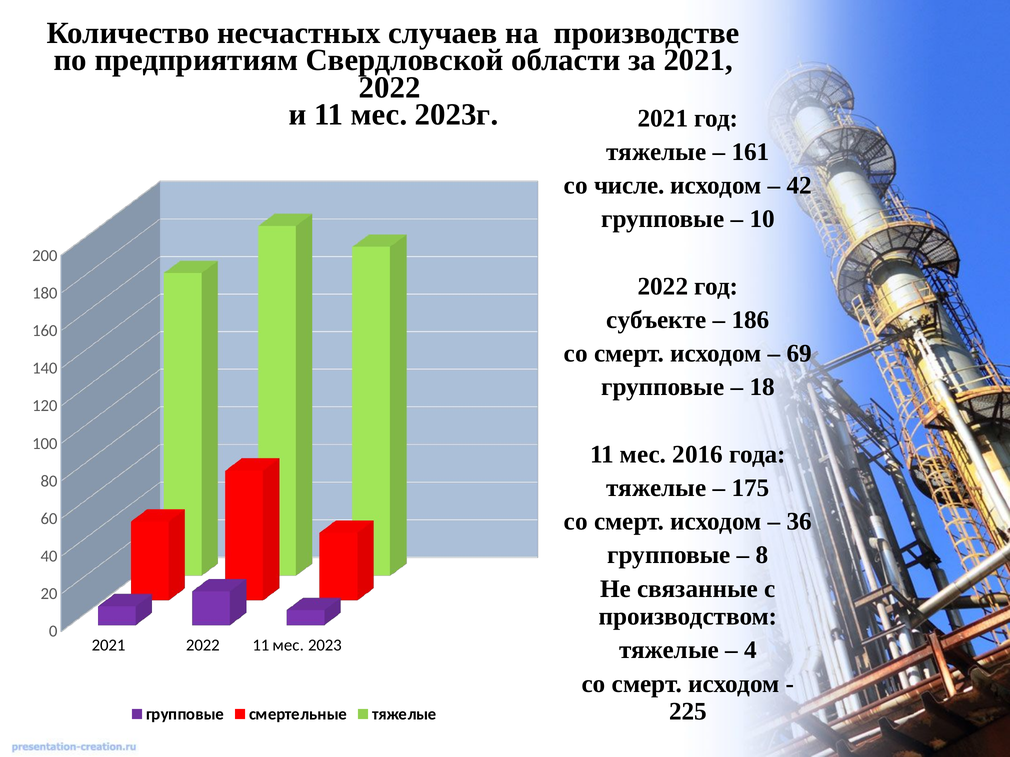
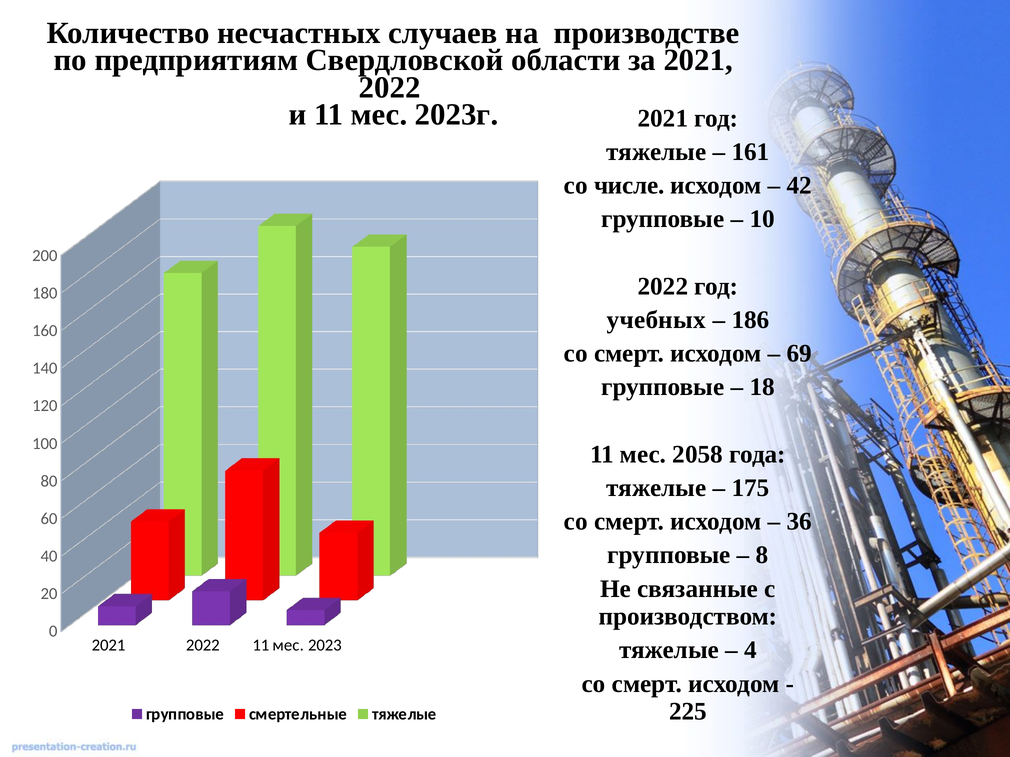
субъекте: субъекте -> учебных
2016: 2016 -> 2058
